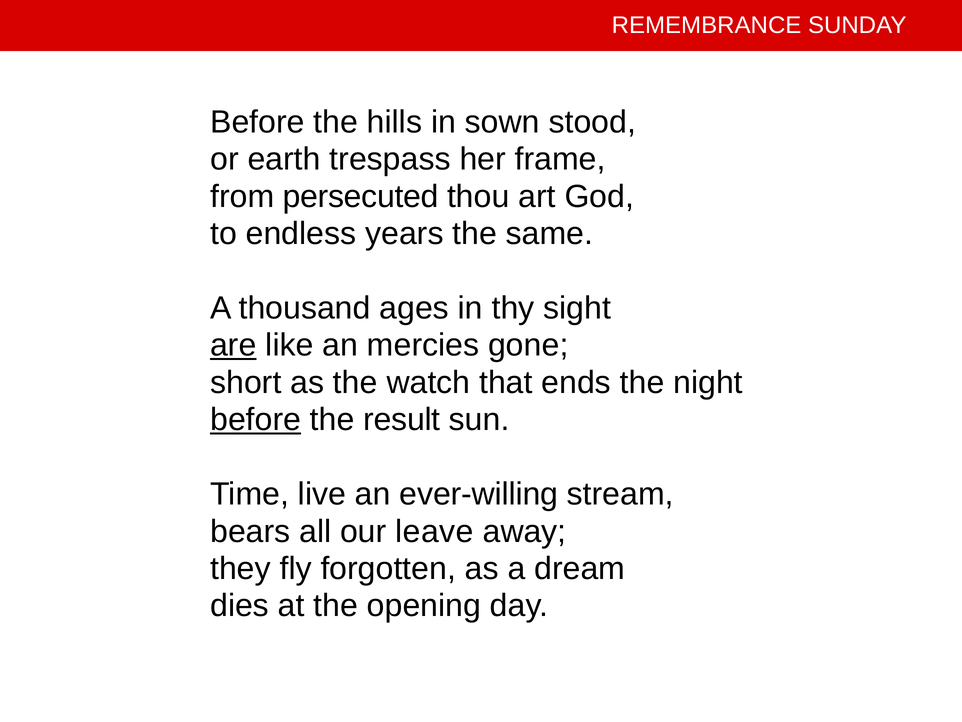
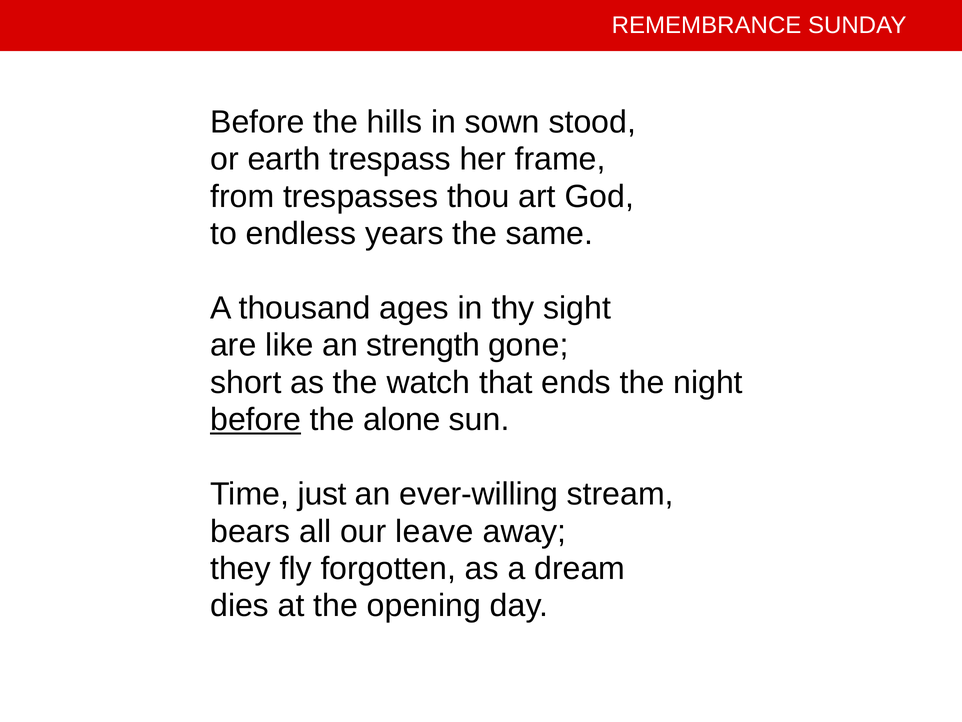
persecuted: persecuted -> trespasses
are underline: present -> none
mercies: mercies -> strength
result: result -> alone
live: live -> just
